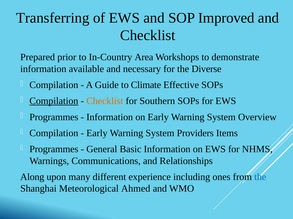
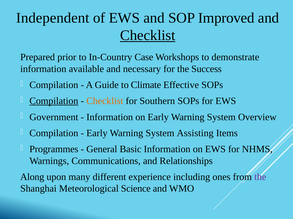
Transferring: Transferring -> Independent
Checklist at (148, 35) underline: none -> present
Area: Area -> Case
Diverse: Diverse -> Success
Programmes at (54, 117): Programmes -> Government
Providers: Providers -> Assisting
the at (260, 177) colour: blue -> purple
Ahmed: Ahmed -> Science
